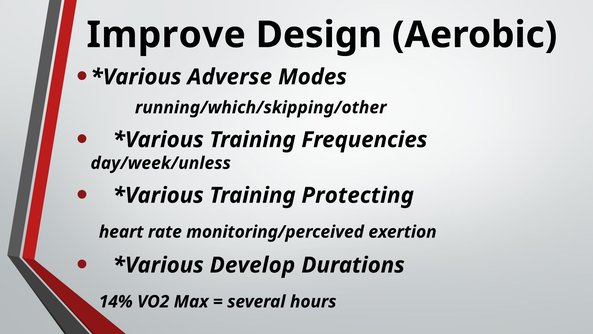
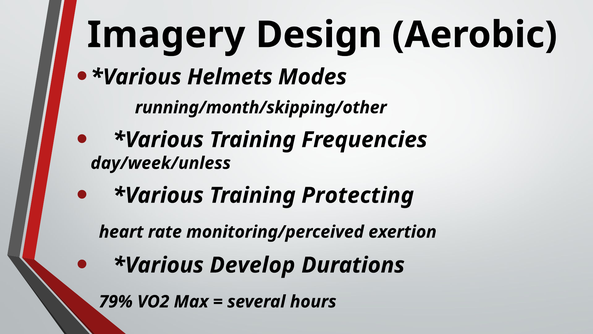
Improve: Improve -> Imagery
Adverse: Adverse -> Helmets
running/which/skipping/other: running/which/skipping/other -> running/month/skipping/other
14%: 14% -> 79%
